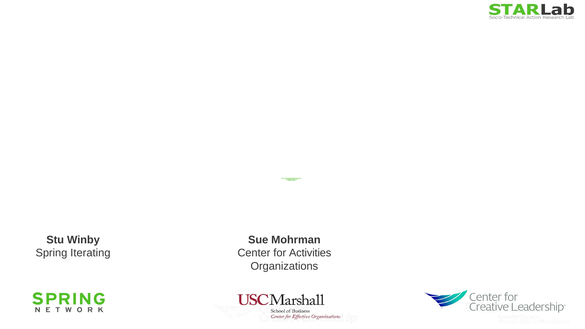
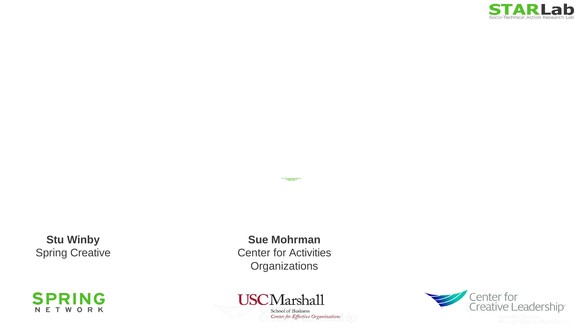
Iterating: Iterating -> Creative
